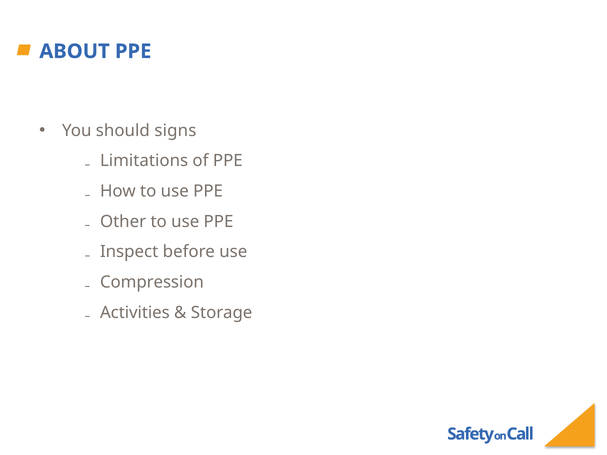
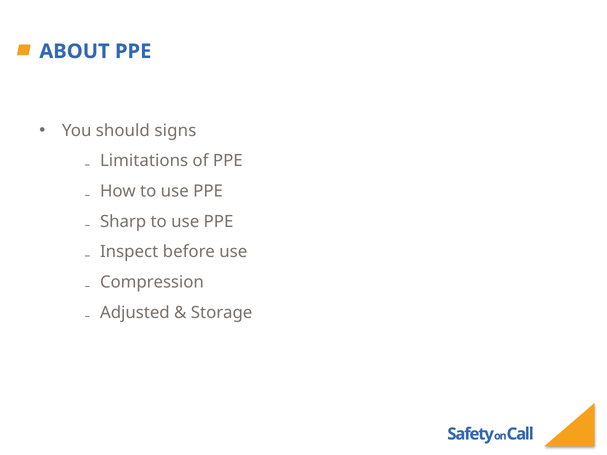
Other: Other -> Sharp
Activities: Activities -> Adjusted
